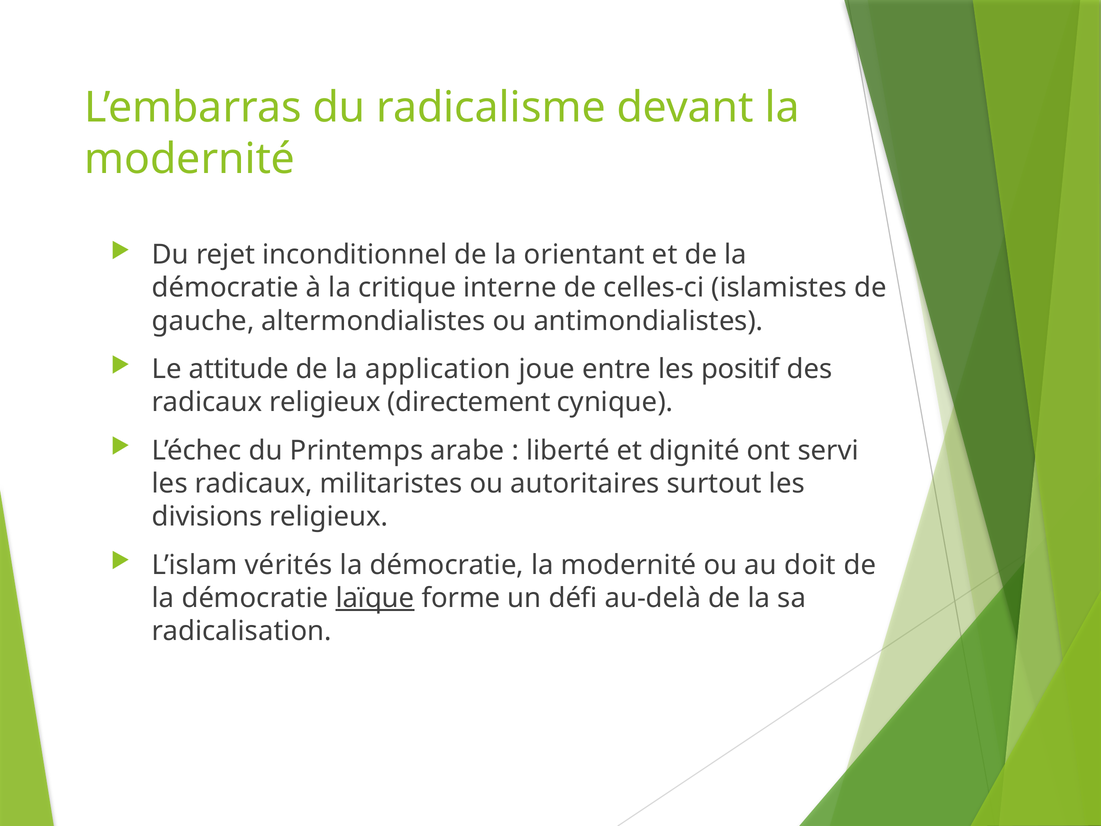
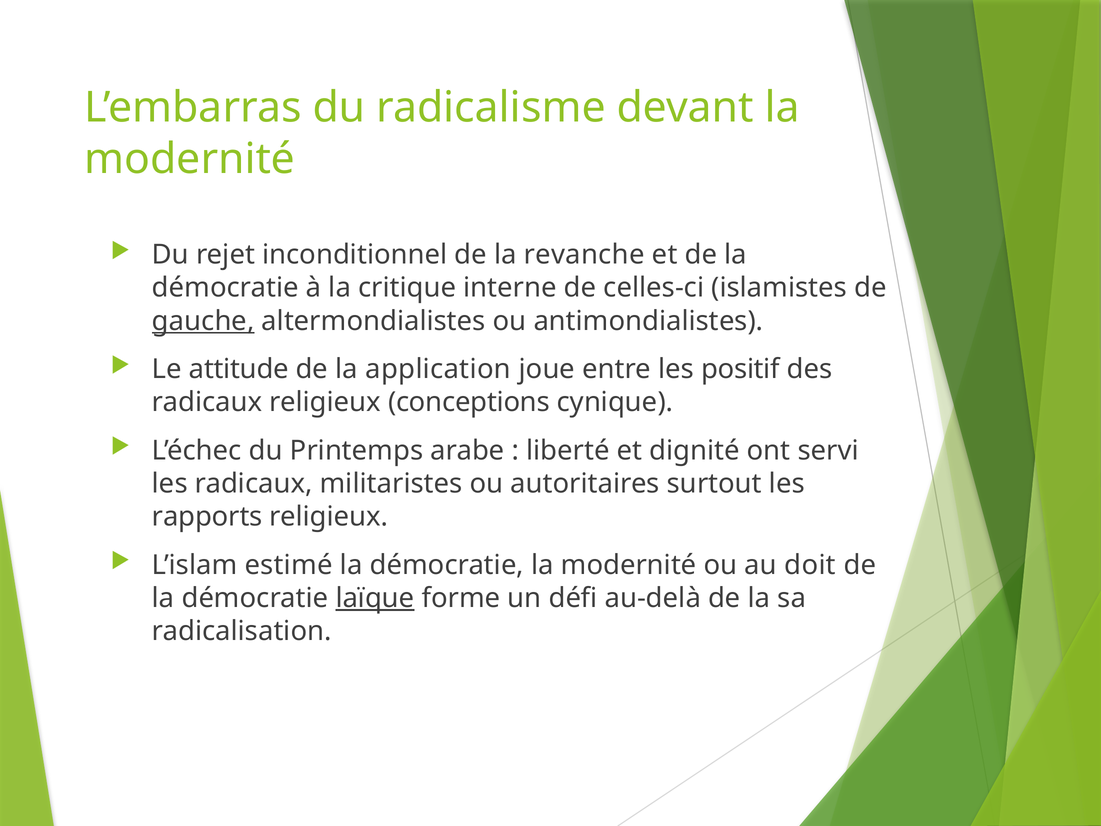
orientant: orientant -> revanche
gauche underline: none -> present
directement: directement -> conceptions
divisions: divisions -> rapports
vérités: vérités -> estimé
